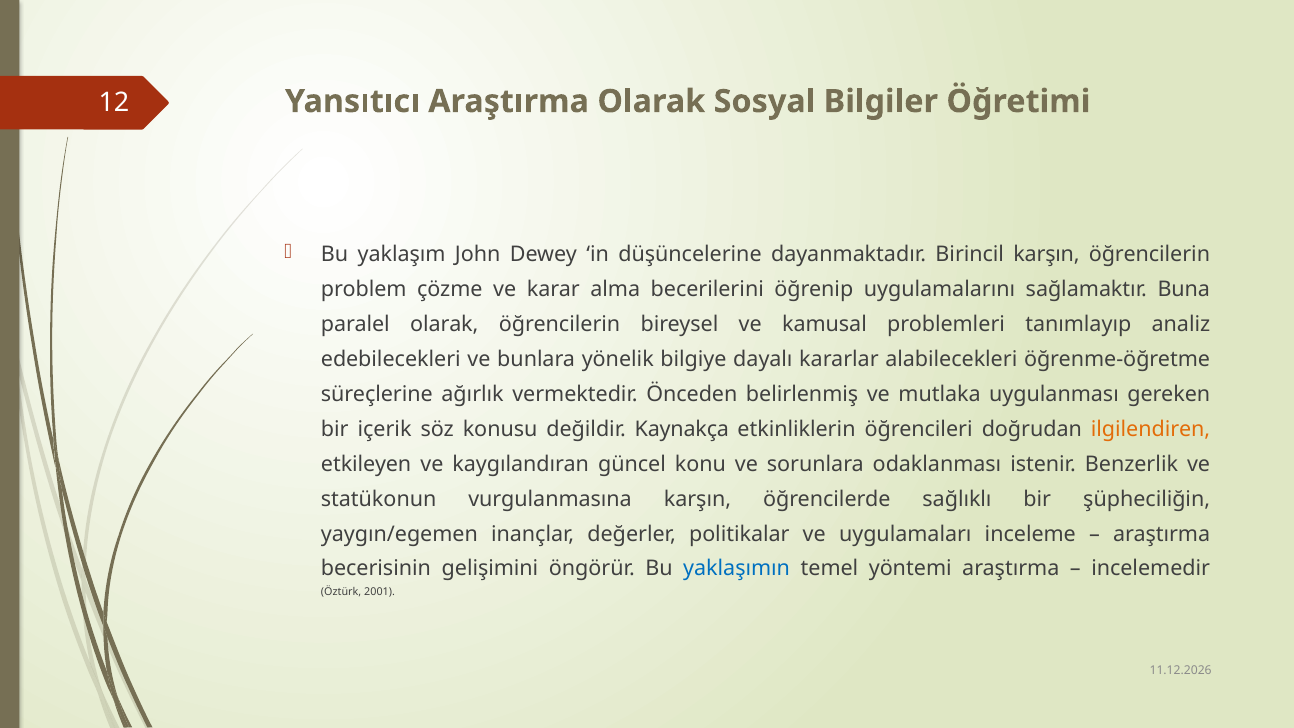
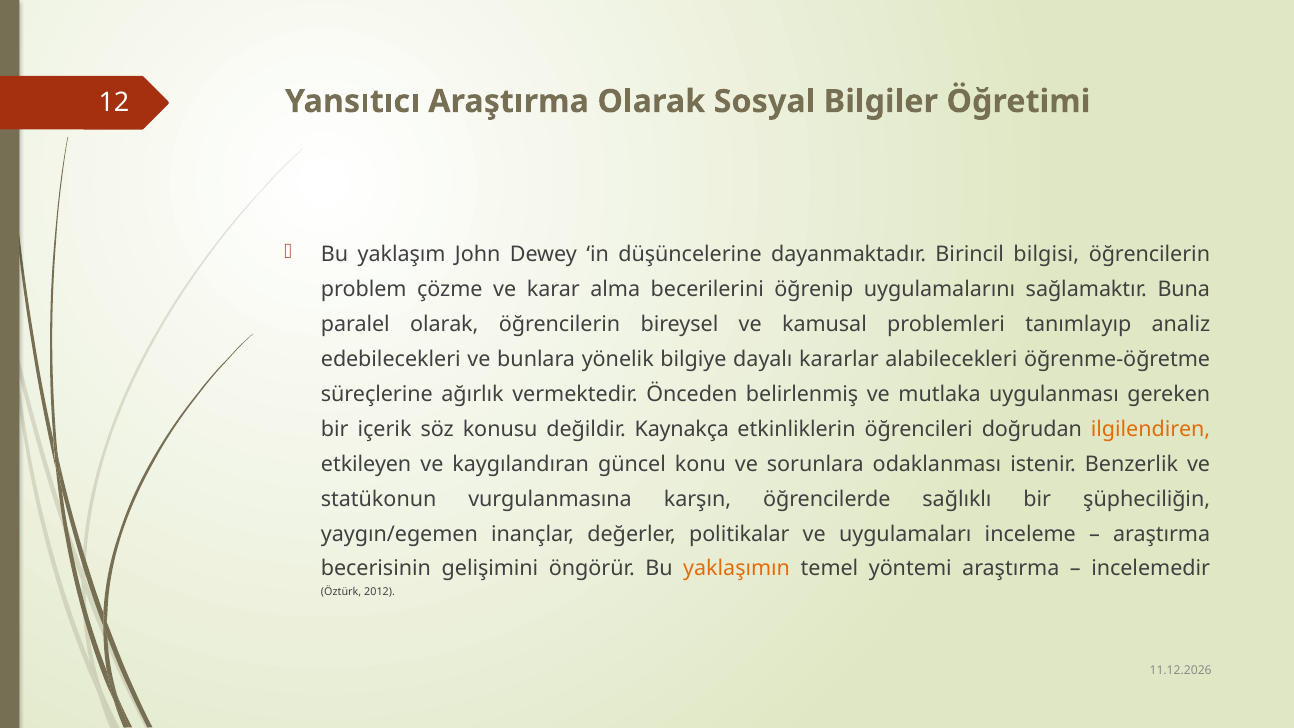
Birincil karşın: karşın -> bilgisi
yaklaşımın colour: blue -> orange
2001: 2001 -> 2012
